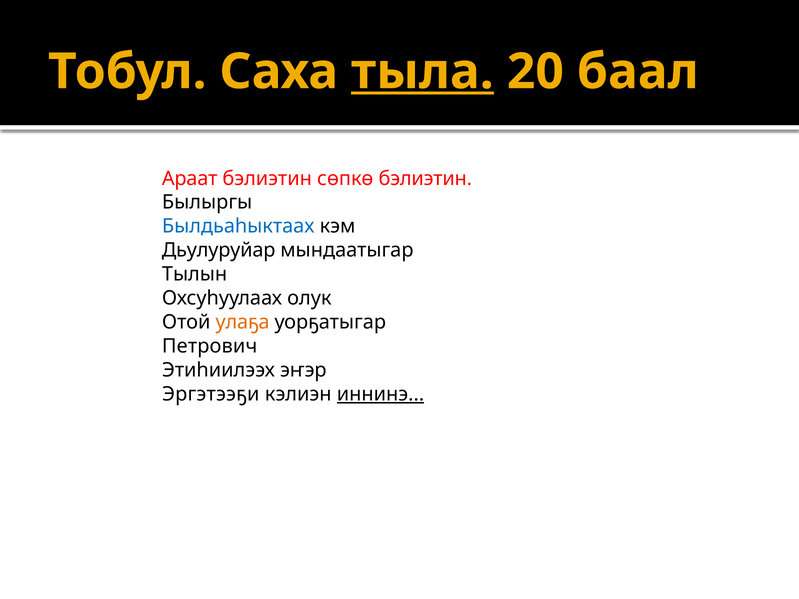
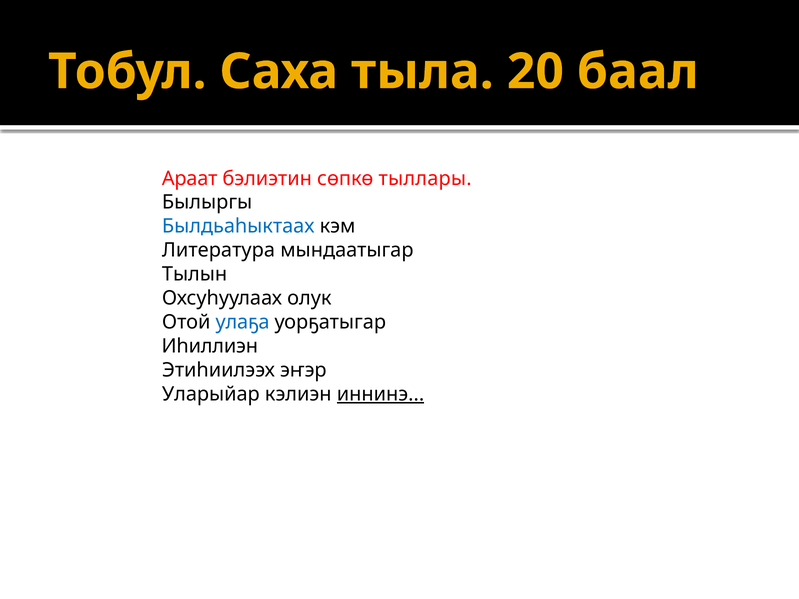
тыла underline: present -> none
сөпкө бэлиэтин: бэлиэтин -> тыллары
Дьулуруйар: Дьулуруйар -> Литература
улаҕа colour: orange -> blue
Петрович: Петрович -> Иһиллиэн
Эргэтээҕи: Эргэтээҕи -> Уларыйар
